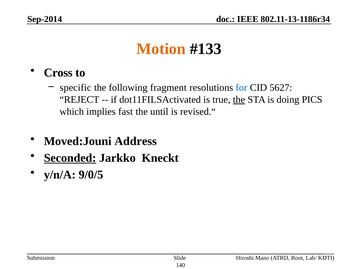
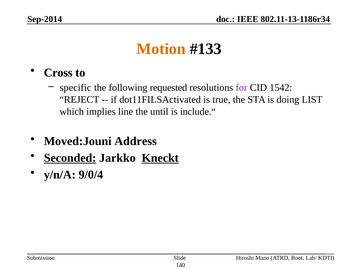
fragment: fragment -> requested
for colour: blue -> purple
5627: 5627 -> 1542
the at (239, 99) underline: present -> none
PICS: PICS -> LIST
fast: fast -> line
revised.“: revised.“ -> include.“
Kneckt underline: none -> present
9/0/5: 9/0/5 -> 9/0/4
